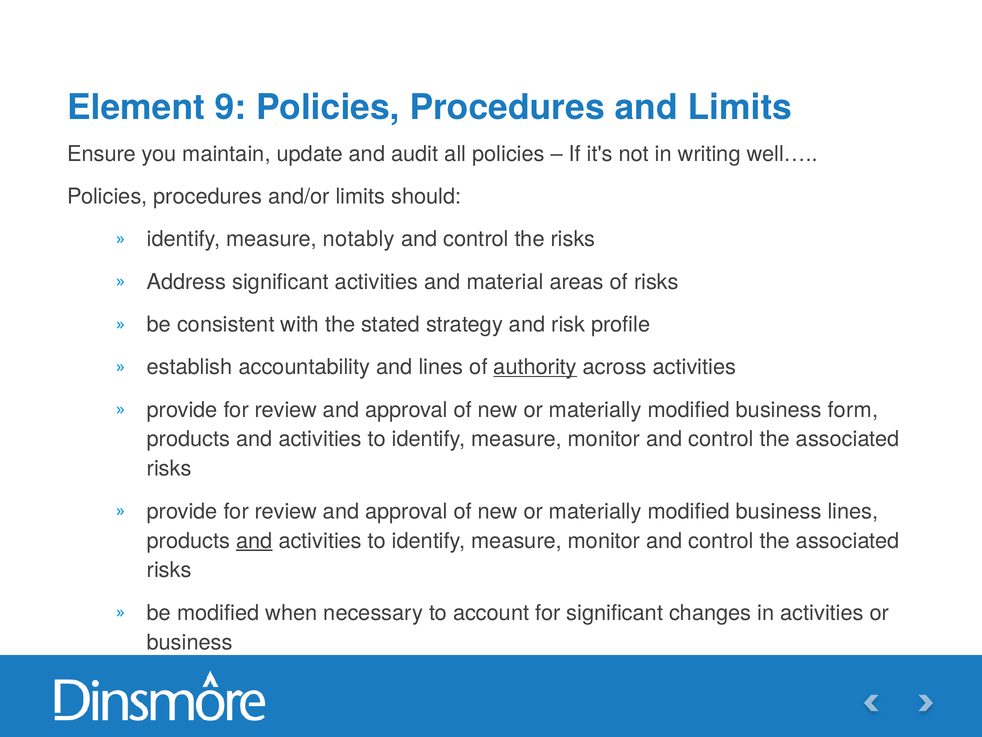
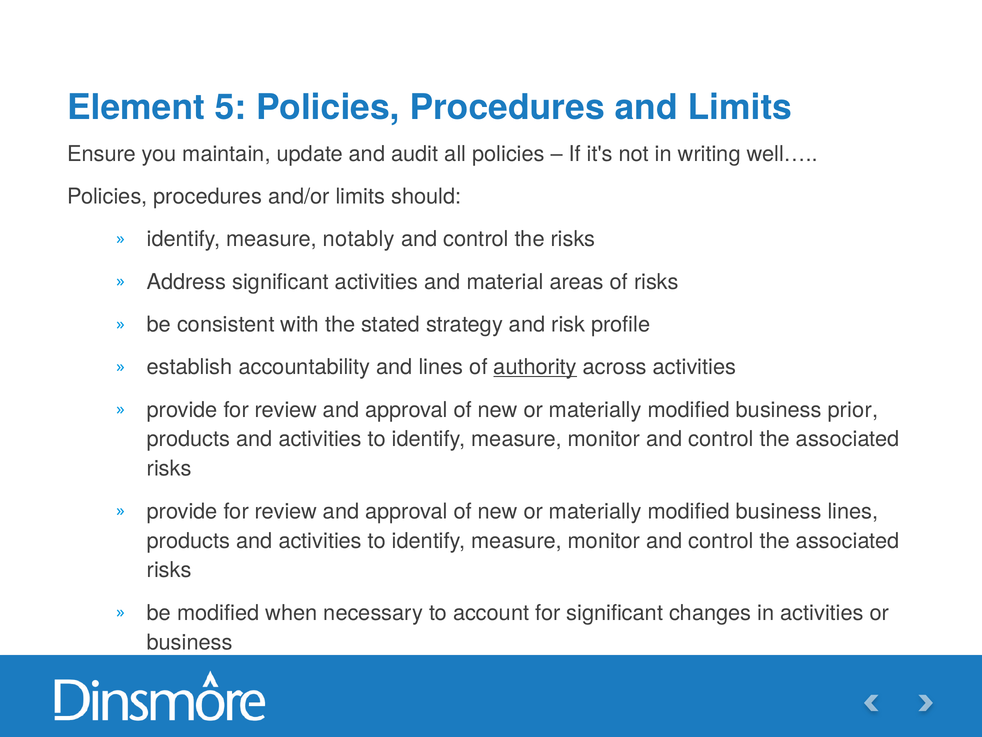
9: 9 -> 5
form: form -> prior
and at (254, 540) underline: present -> none
